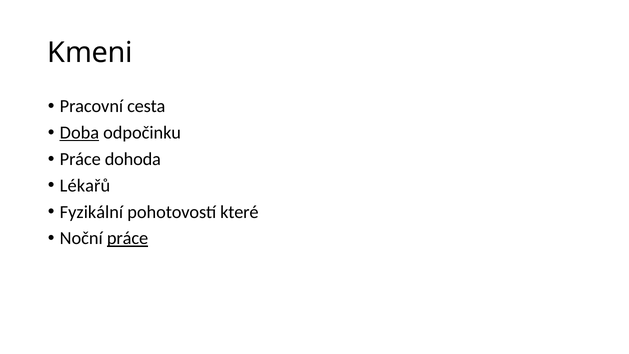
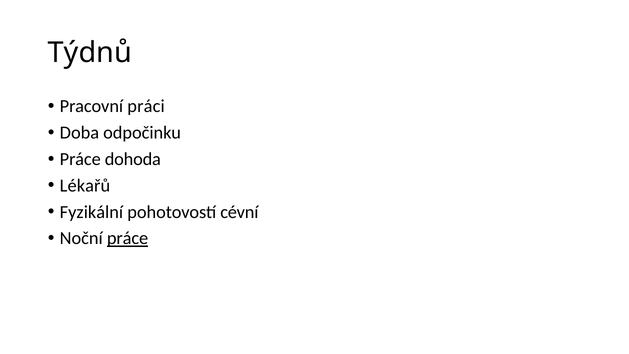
Kmeni: Kmeni -> Týdnů
cesta: cesta -> práci
Doba underline: present -> none
které: které -> cévní
